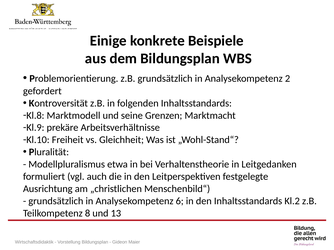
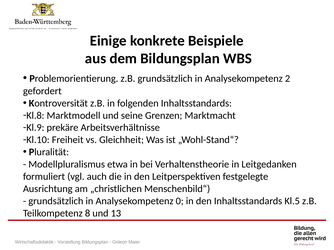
6: 6 -> 0
Kl.2: Kl.2 -> Kl.5
